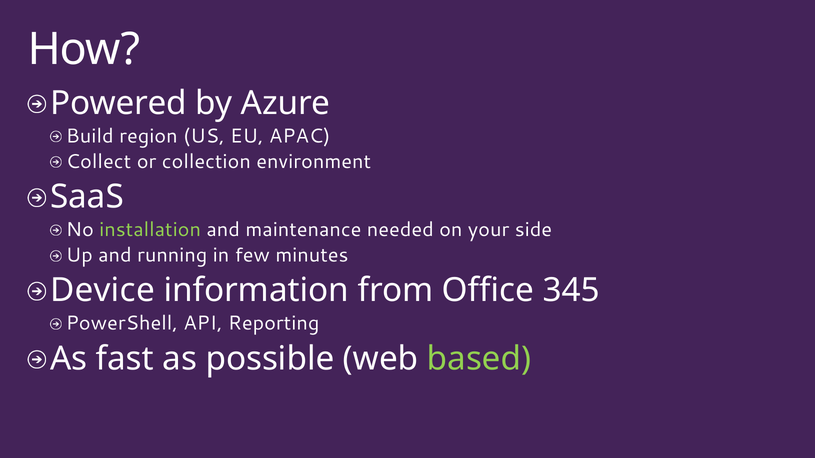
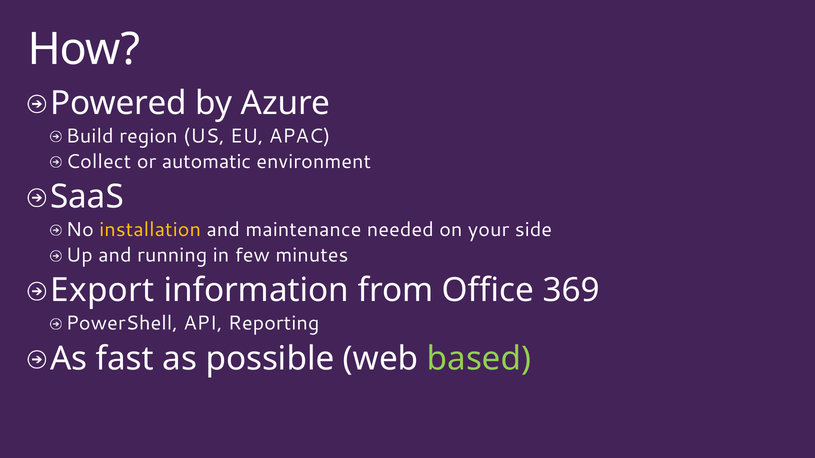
collection: collection -> automatic
installation colour: light green -> yellow
Device: Device -> Export
345: 345 -> 369
